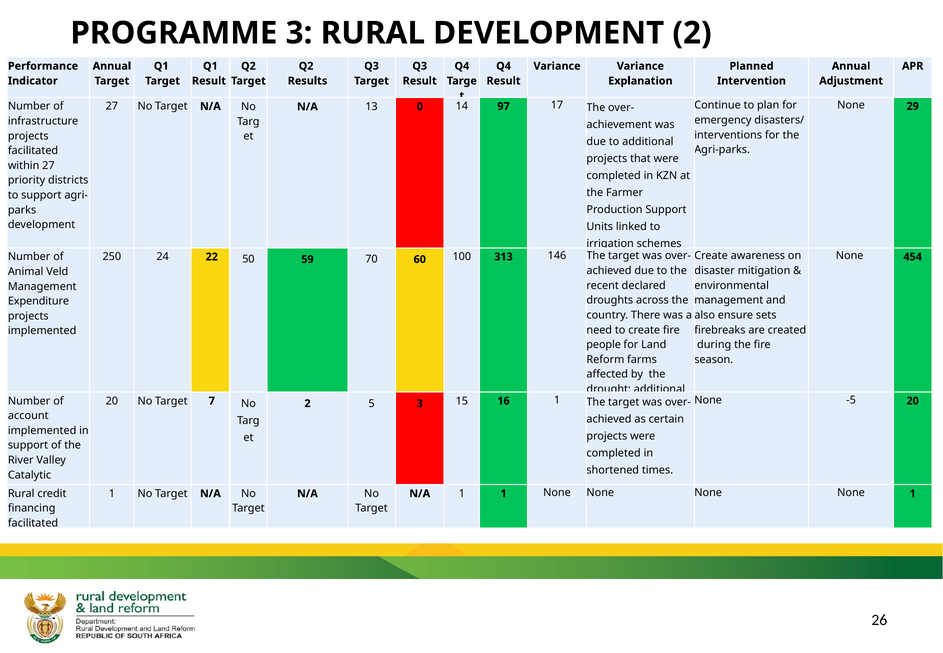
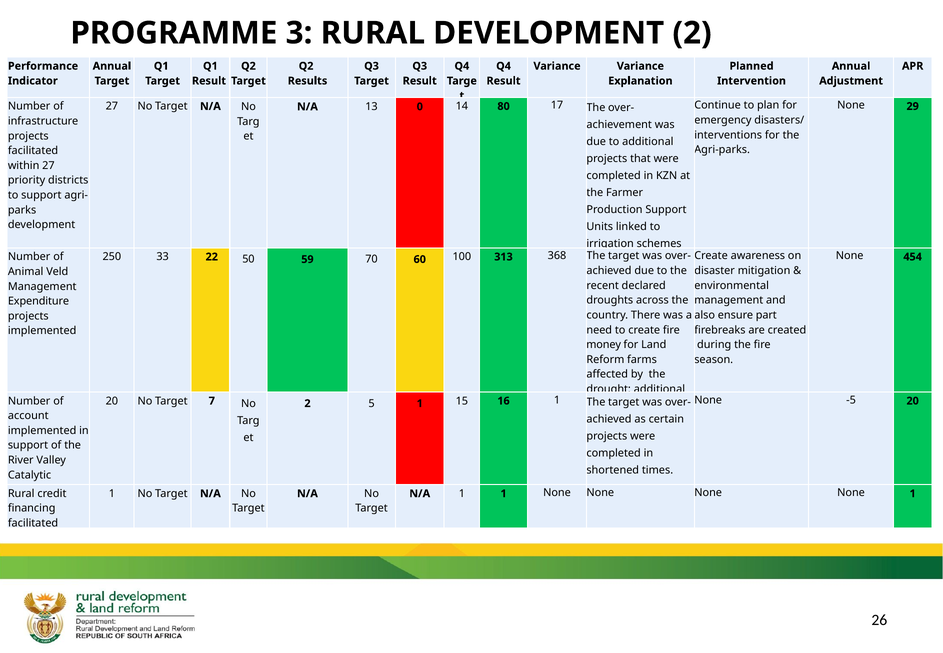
97: 97 -> 80
24: 24 -> 33
146: 146 -> 368
sets: sets -> part
people: people -> money
5 3: 3 -> 1
